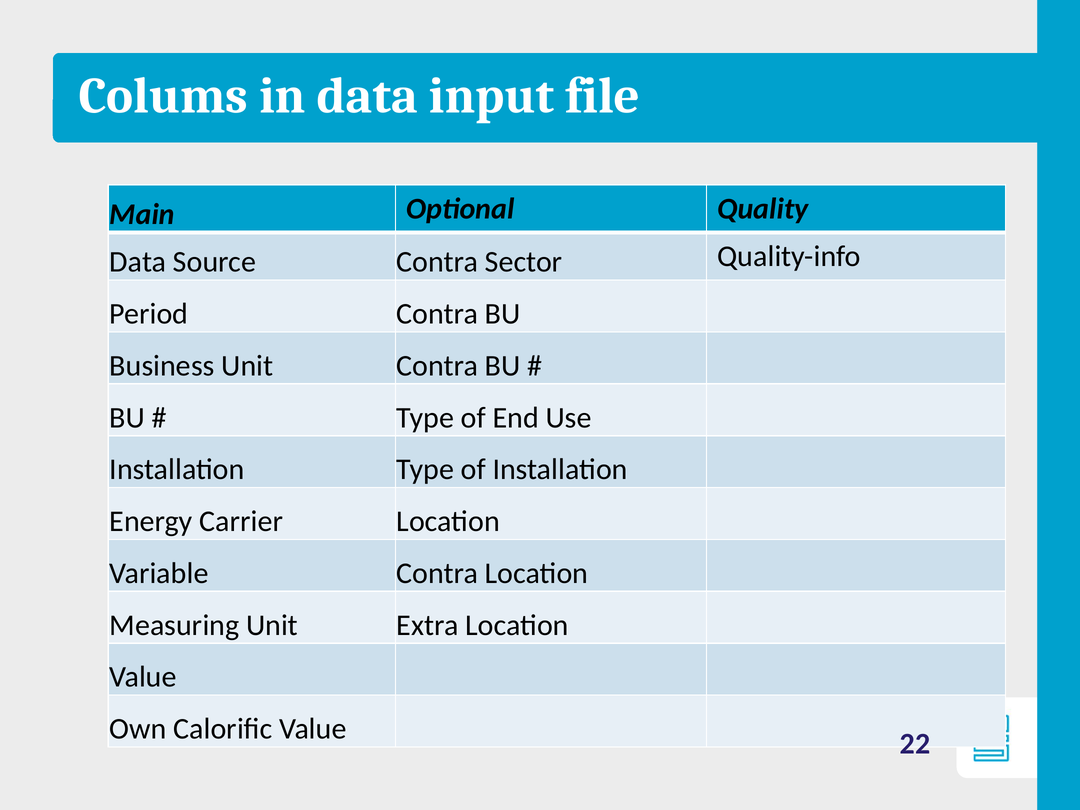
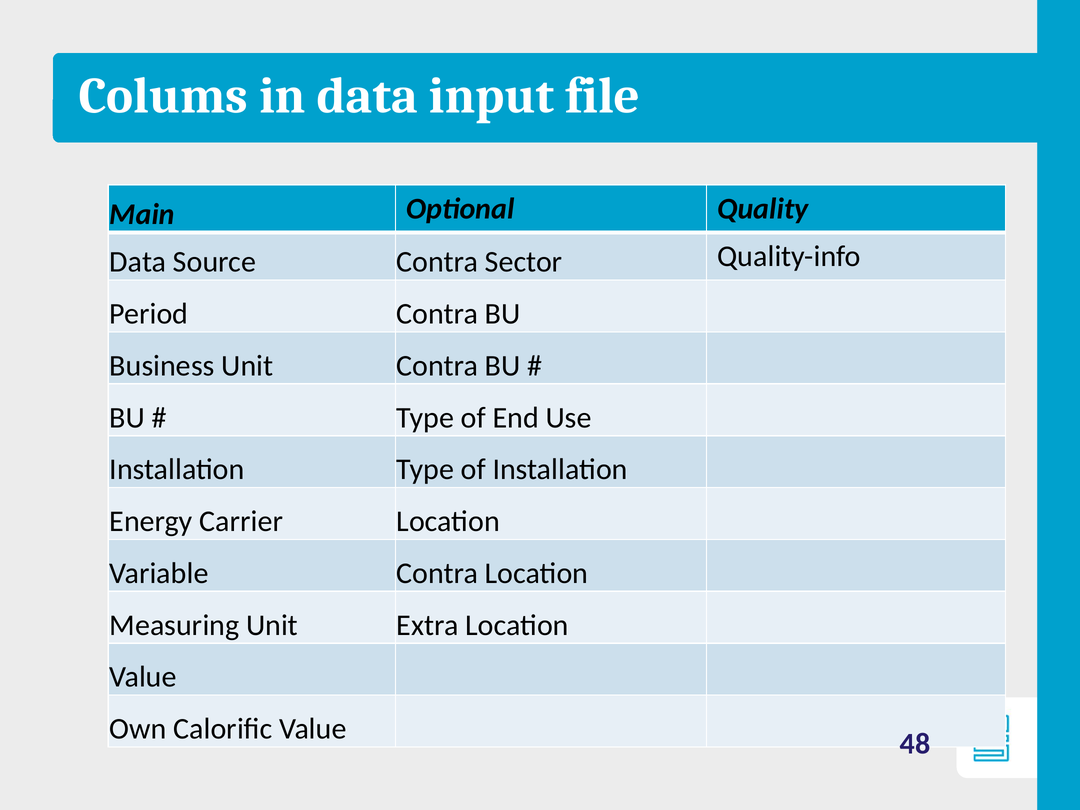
22: 22 -> 48
